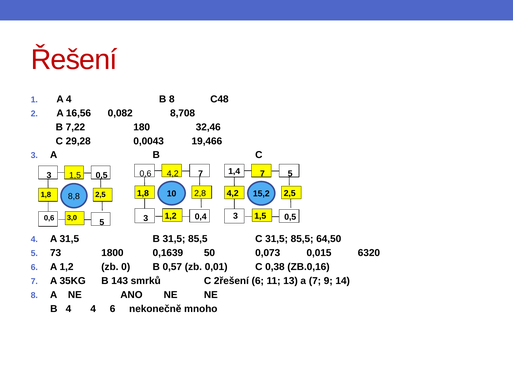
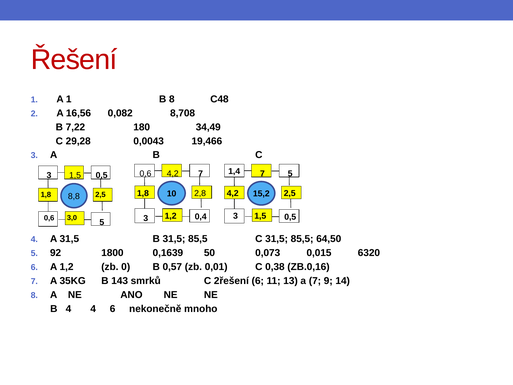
A 4: 4 -> 1
32,46: 32,46 -> 34,49
73: 73 -> 92
